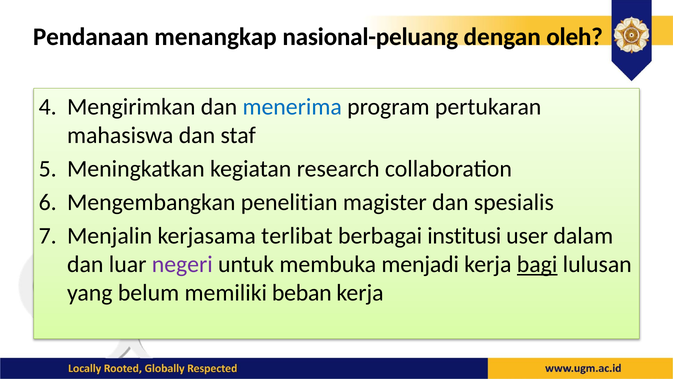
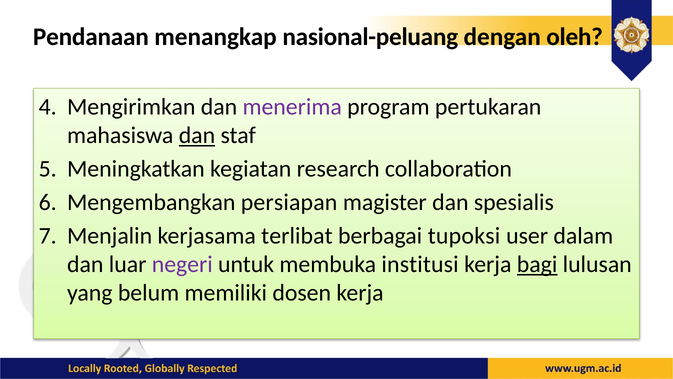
menerima colour: blue -> purple
dan at (197, 135) underline: none -> present
penelitian: penelitian -> persiapan
institusi: institusi -> tupoksi
menjadi: menjadi -> institusi
beban: beban -> dosen
